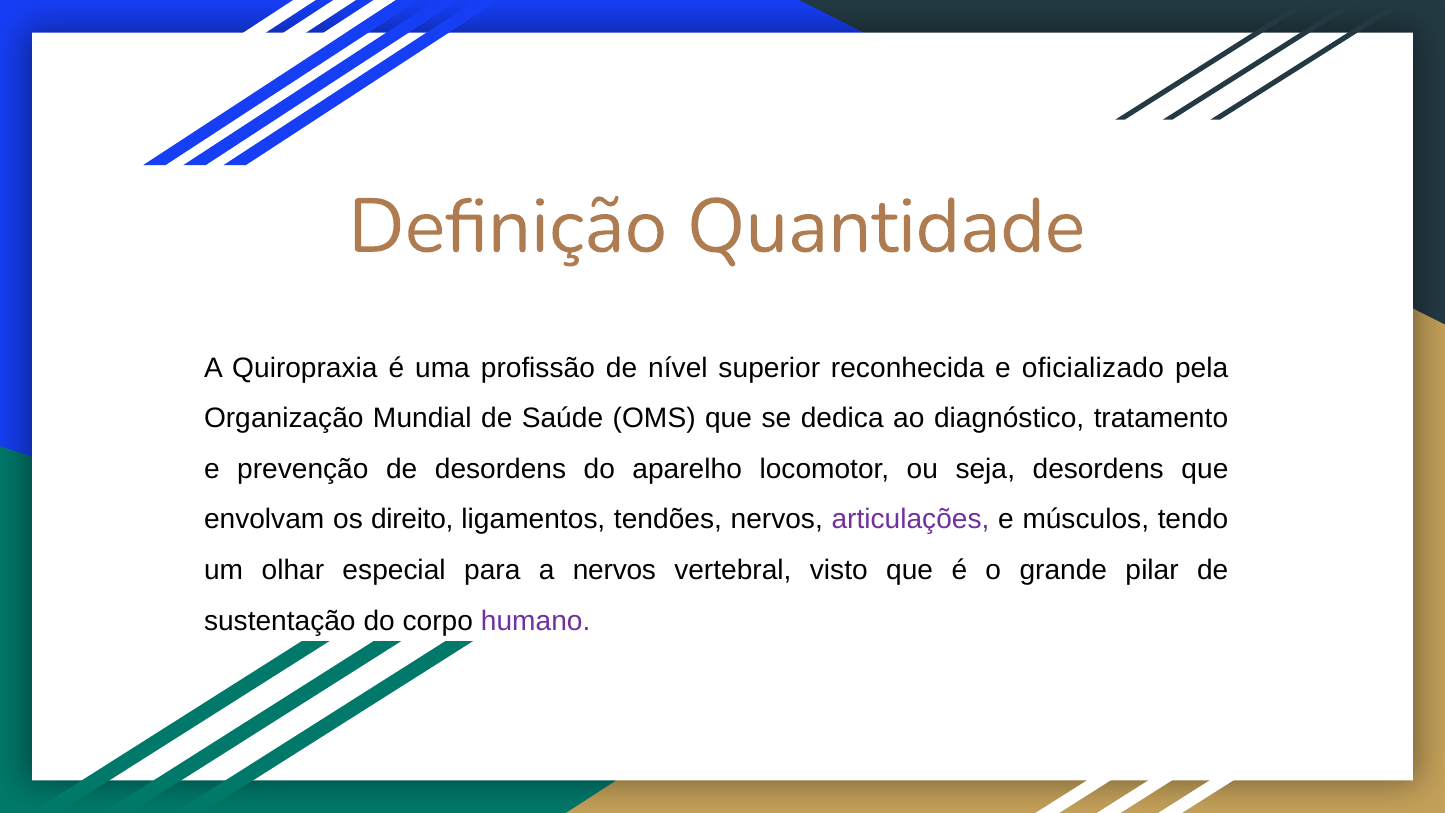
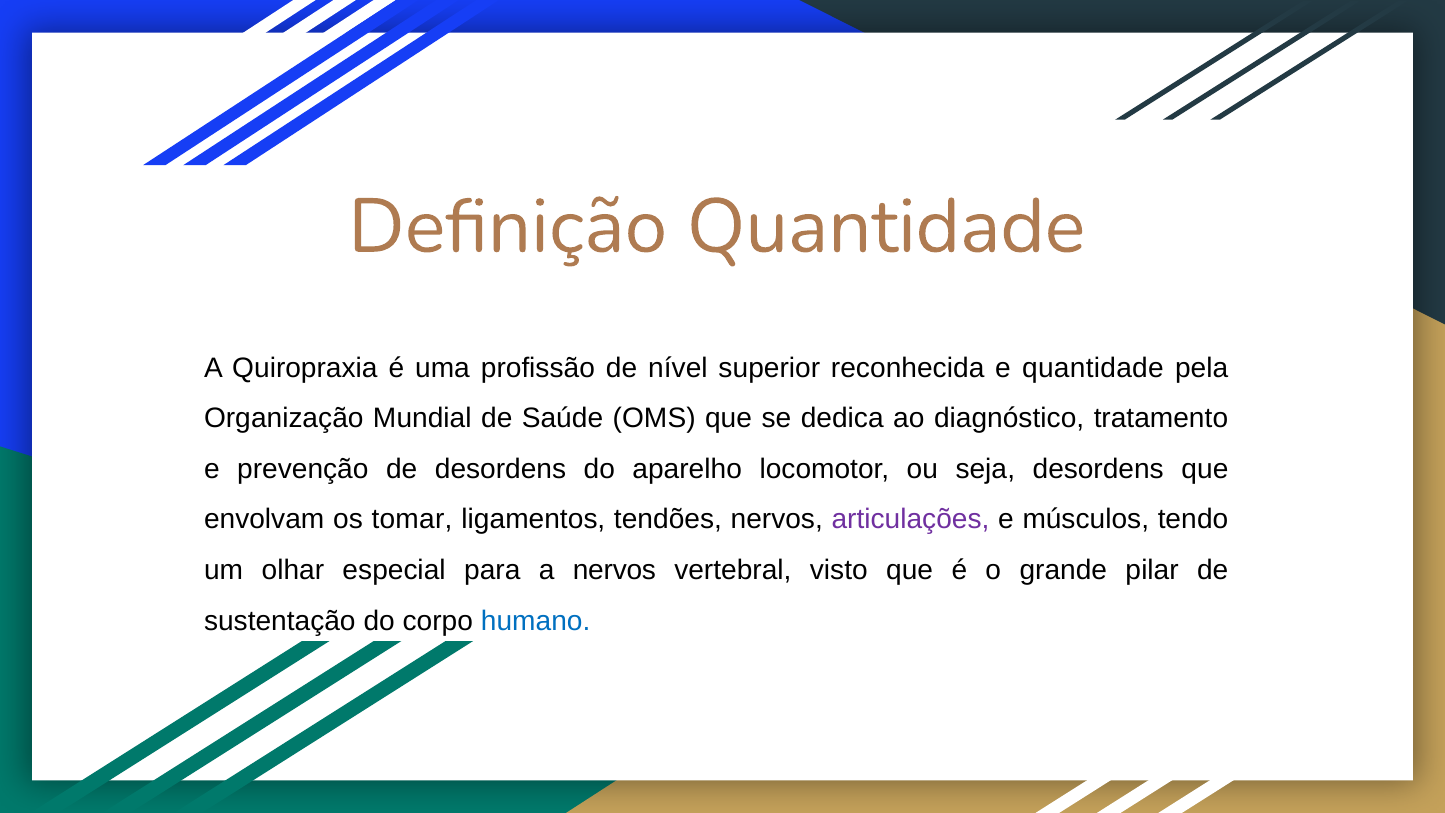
e oficializado: oficializado -> quantidade
direito: direito -> tomar
humano colour: purple -> blue
